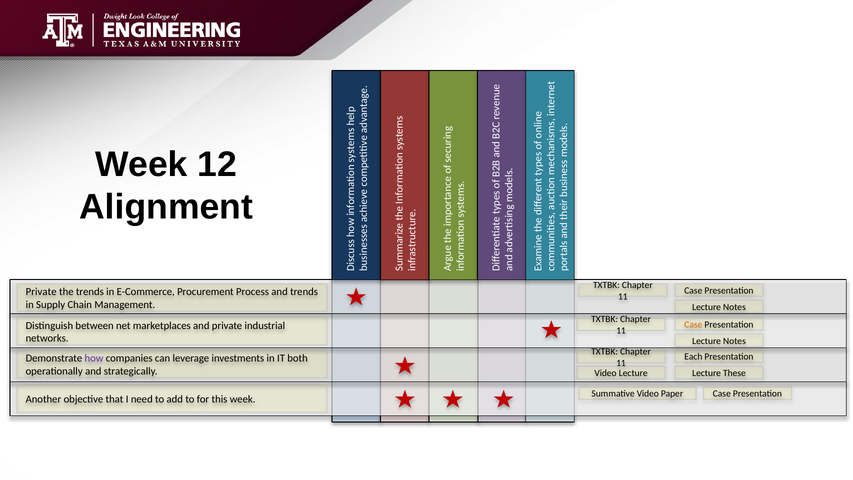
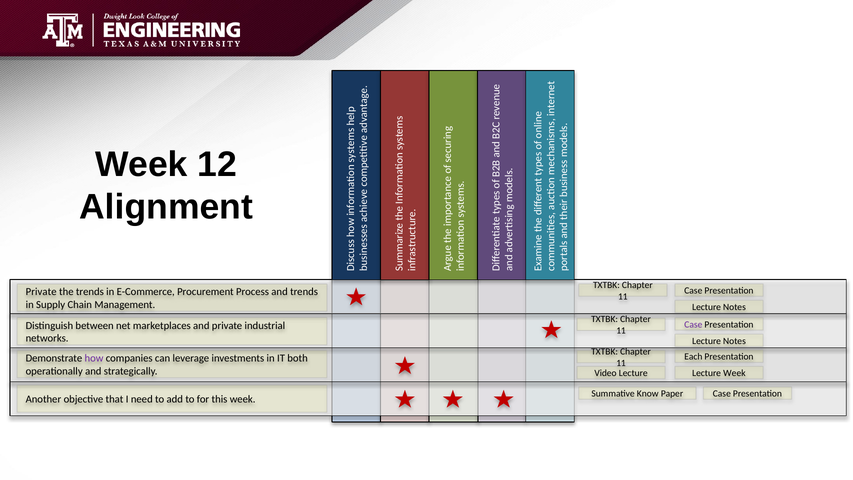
Case at (693, 325) colour: orange -> purple
Lecture These: These -> Week
Summative Video: Video -> Know
